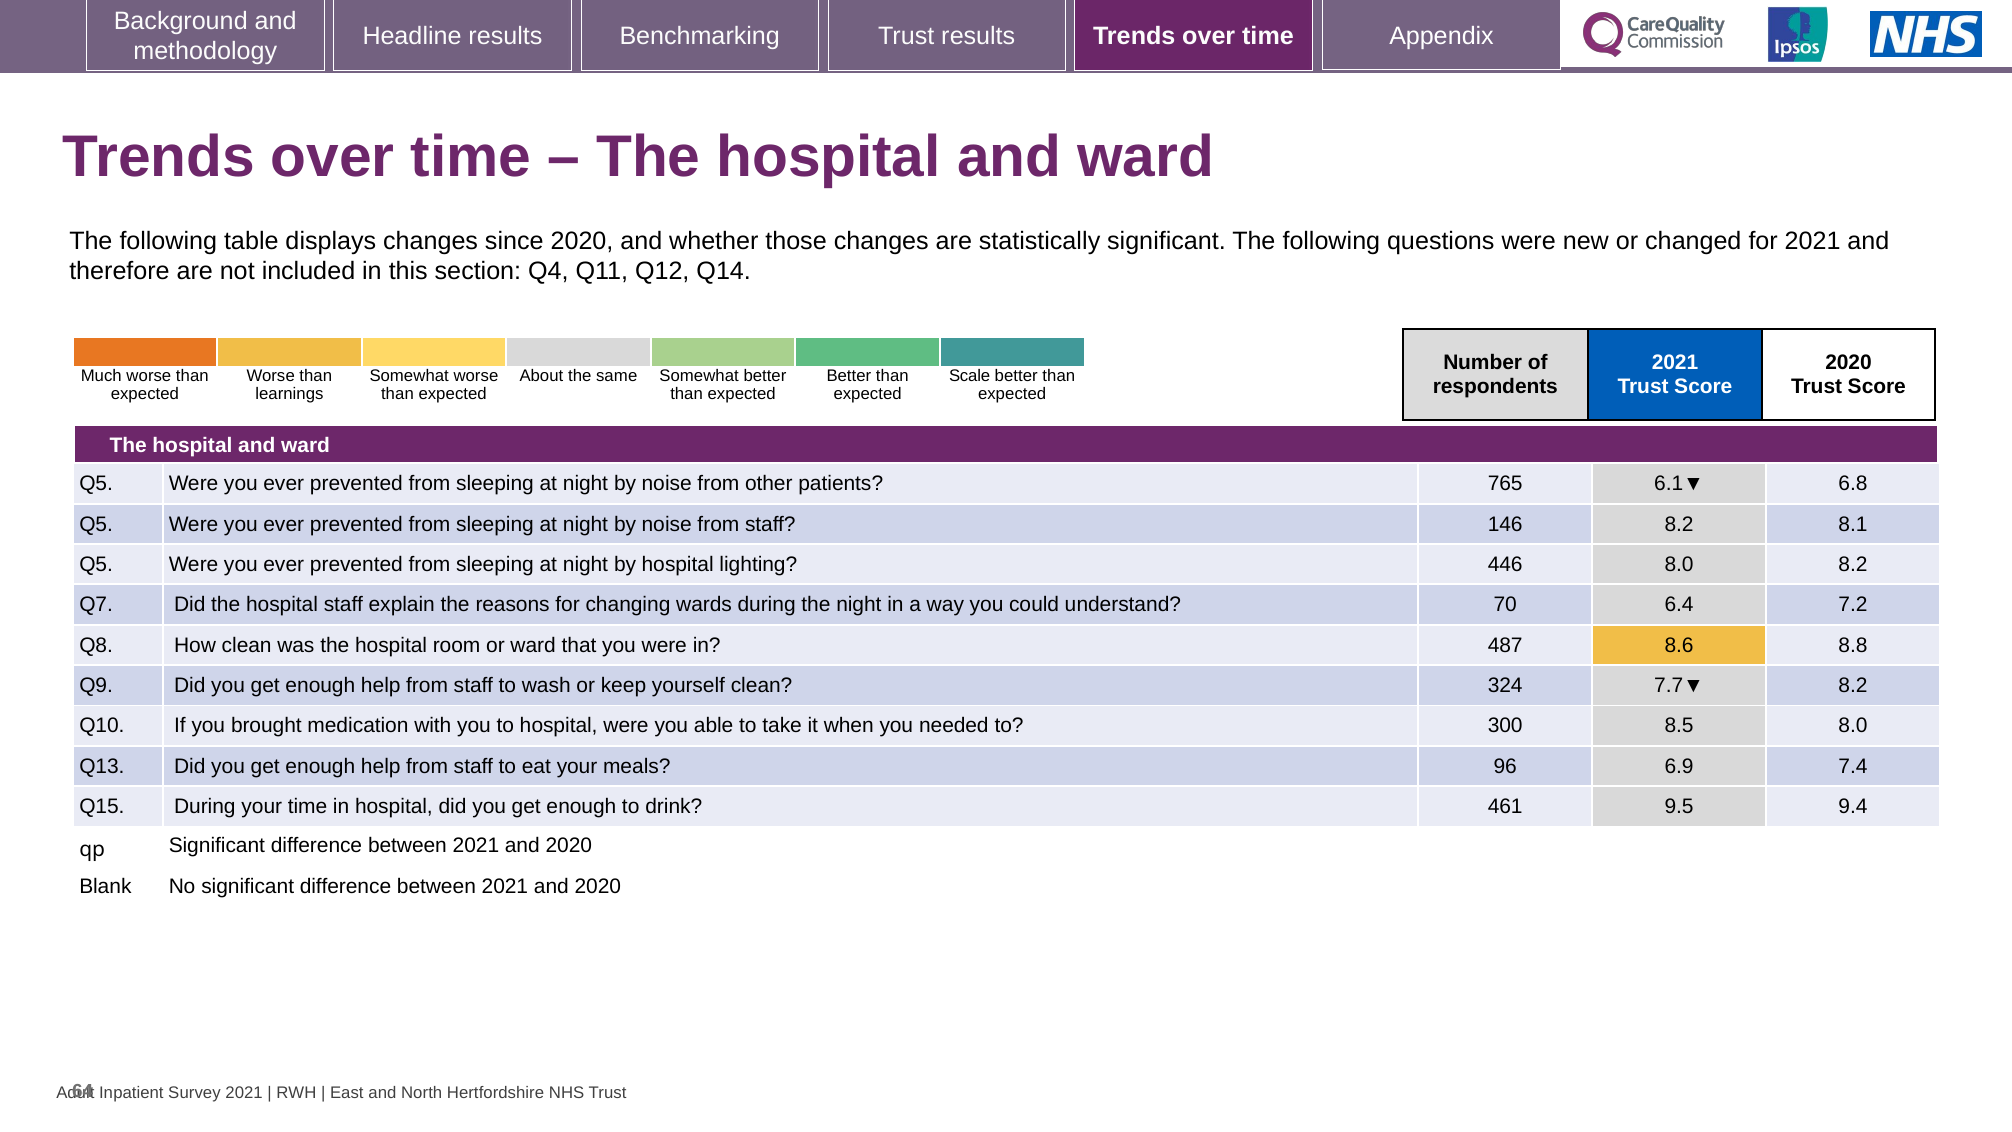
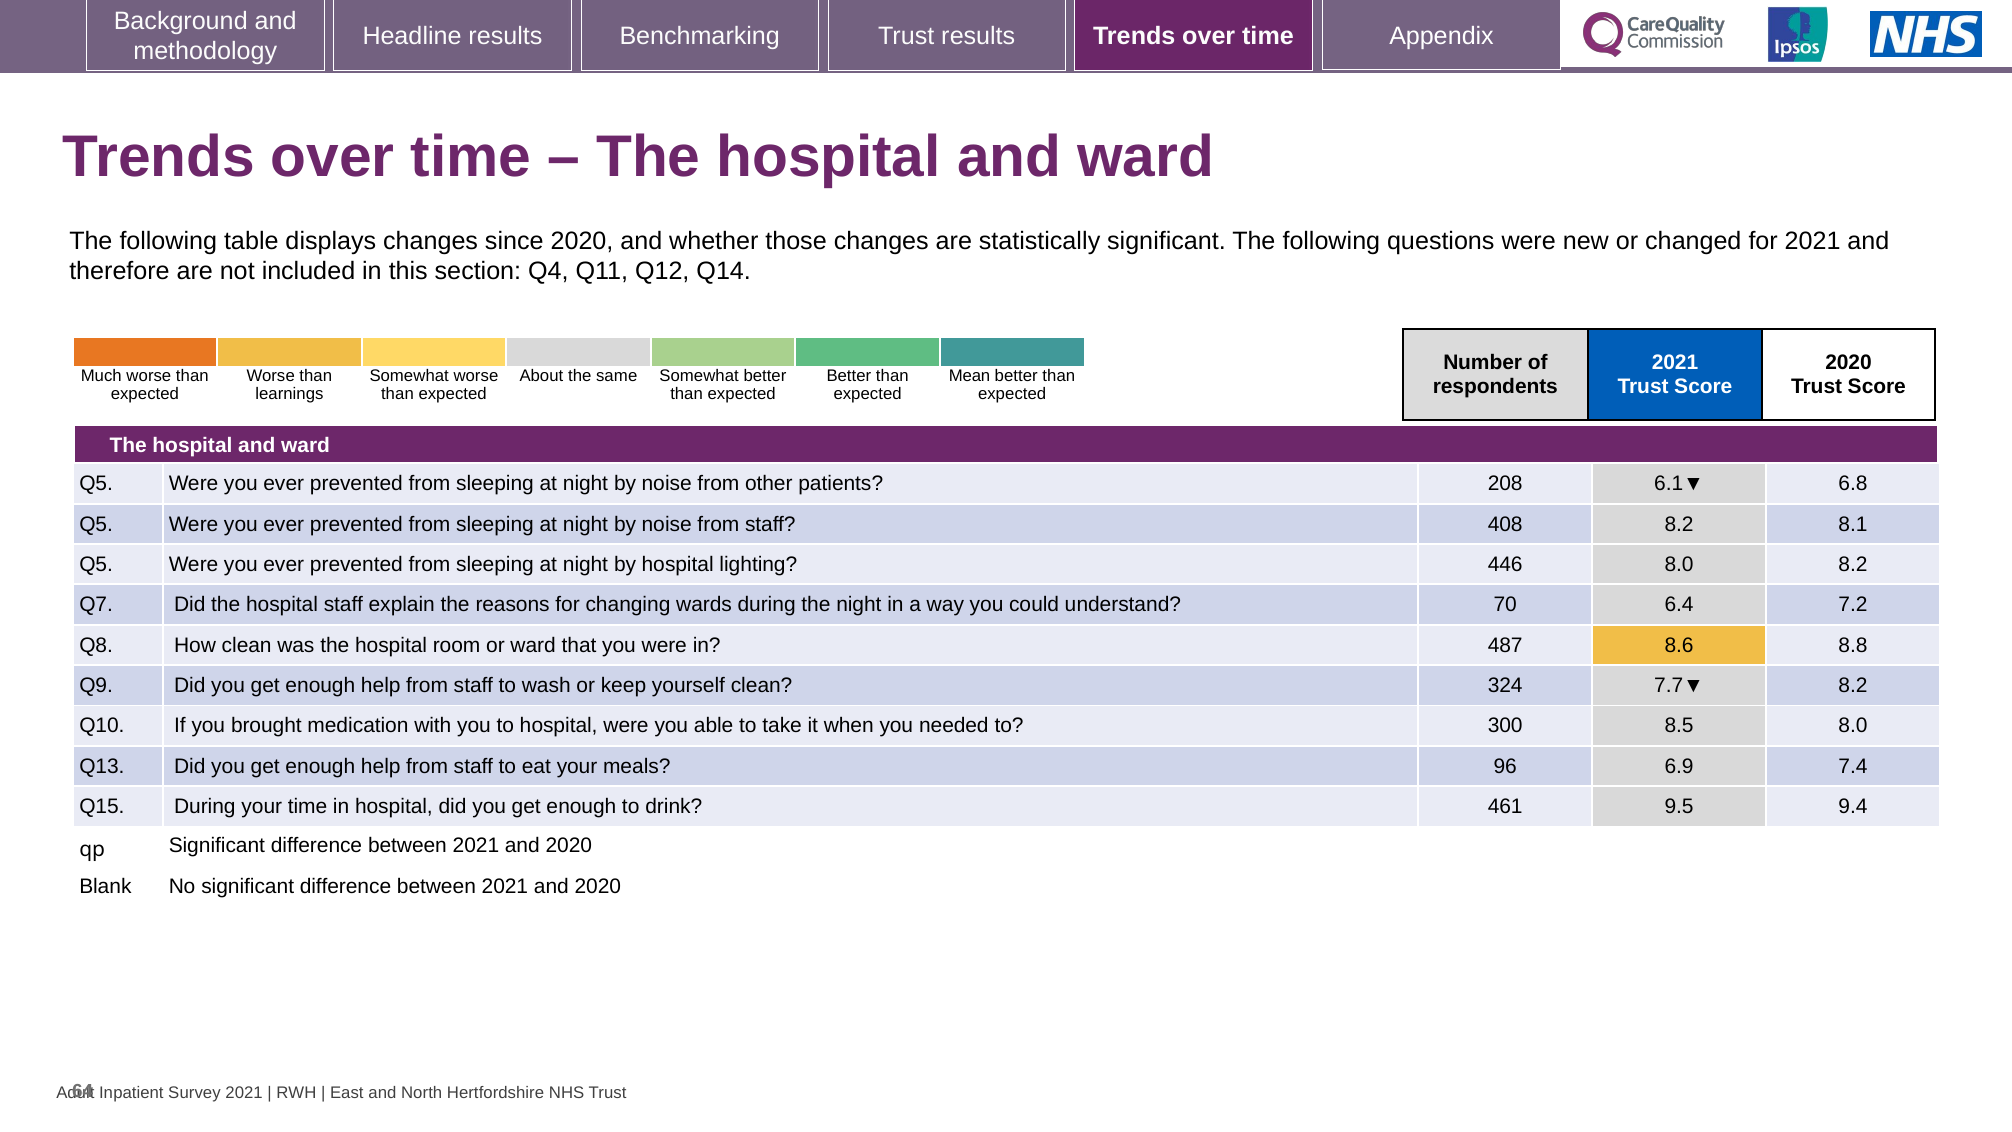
Scale: Scale -> Mean
765: 765 -> 208
146: 146 -> 408
